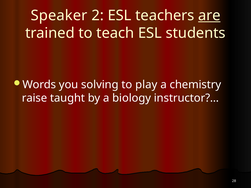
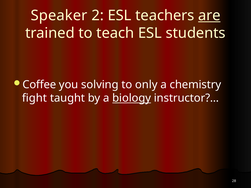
Words: Words -> Coffee
play: play -> only
raise: raise -> fight
biology underline: none -> present
